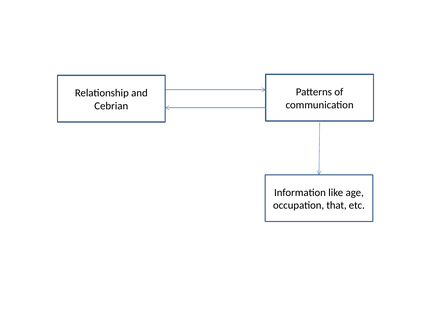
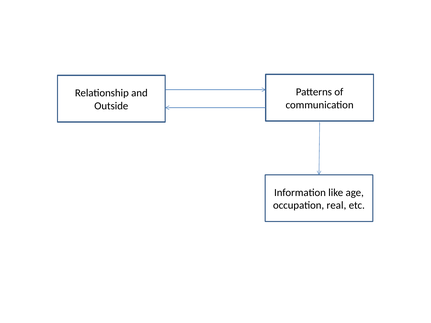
Cebrian: Cebrian -> Outside
that: that -> real
